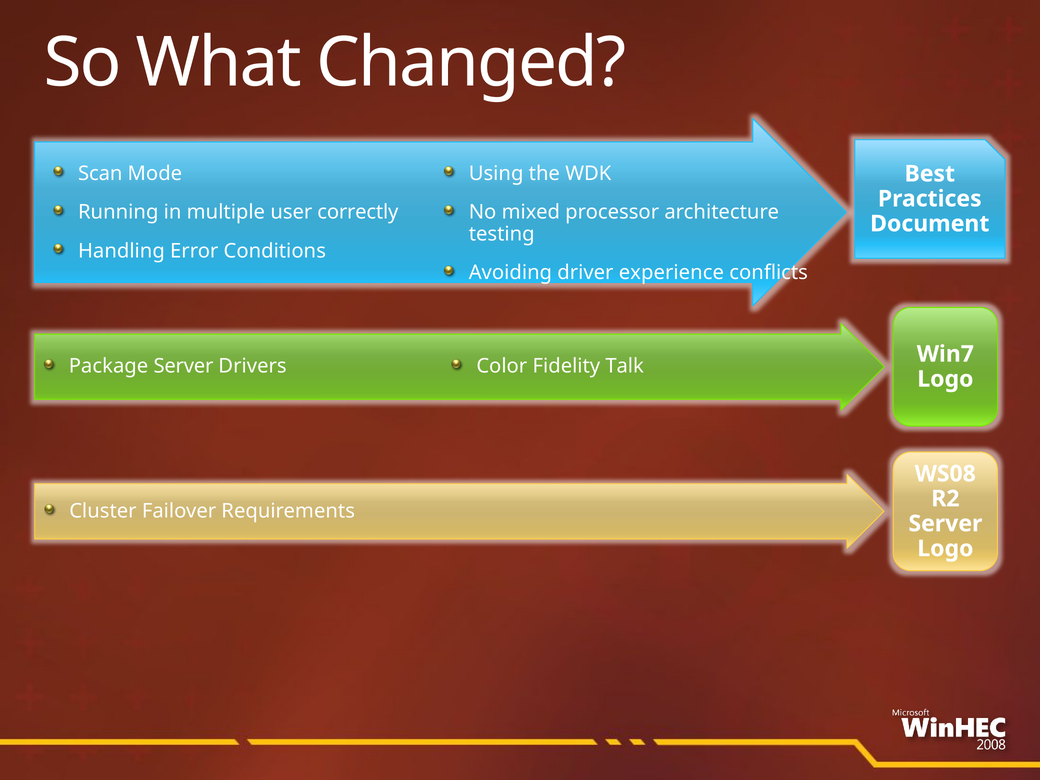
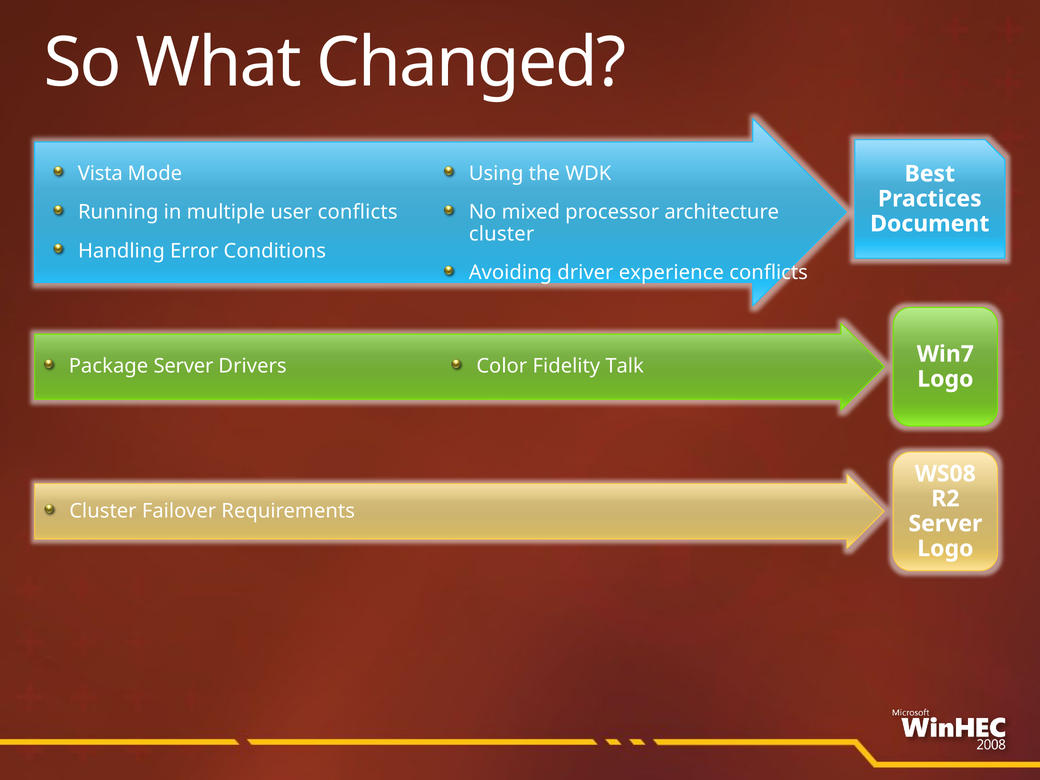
Scan: Scan -> Vista
user correctly: correctly -> conflicts
testing at (502, 234): testing -> cluster
